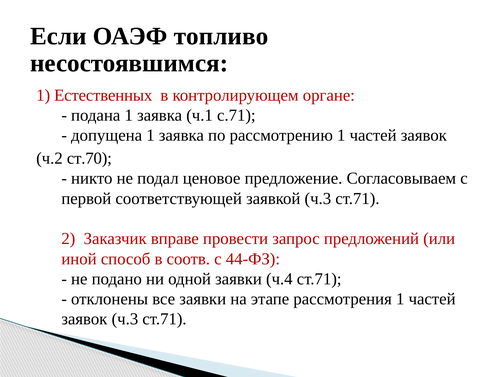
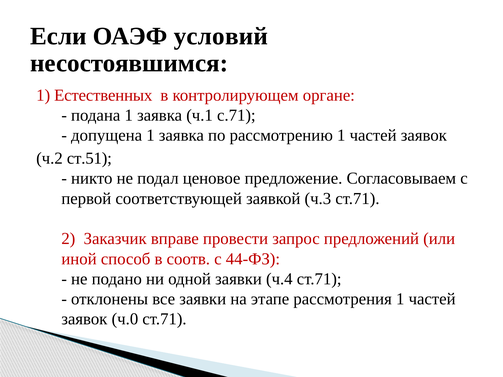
топливо: топливо -> условий
ст.70: ст.70 -> ст.51
заявок ч.3: ч.3 -> ч.0
